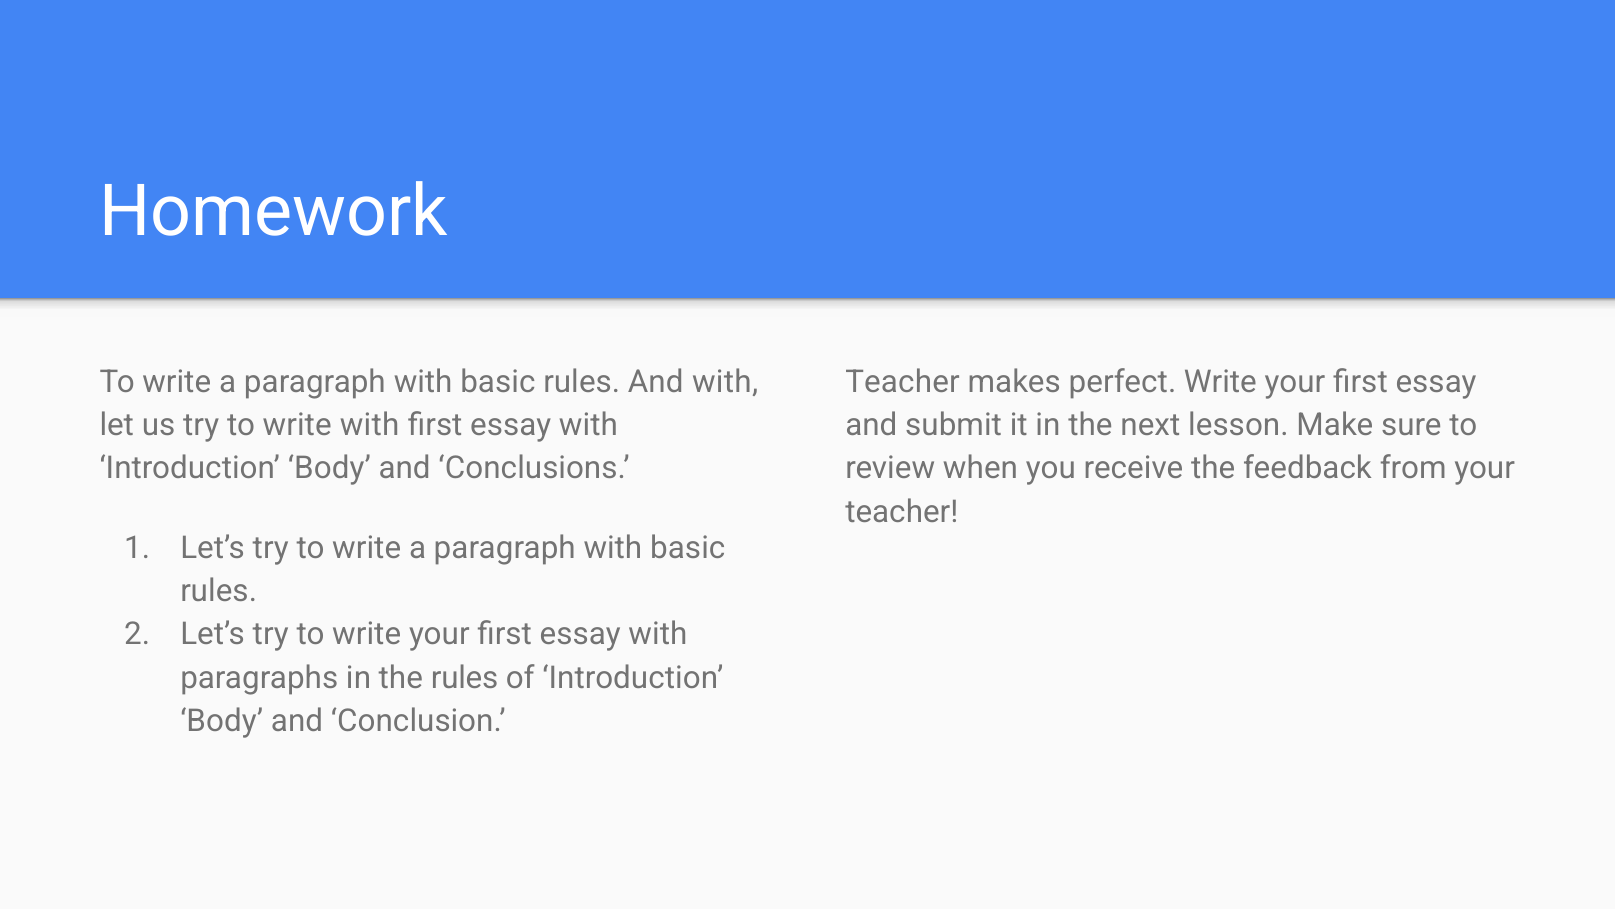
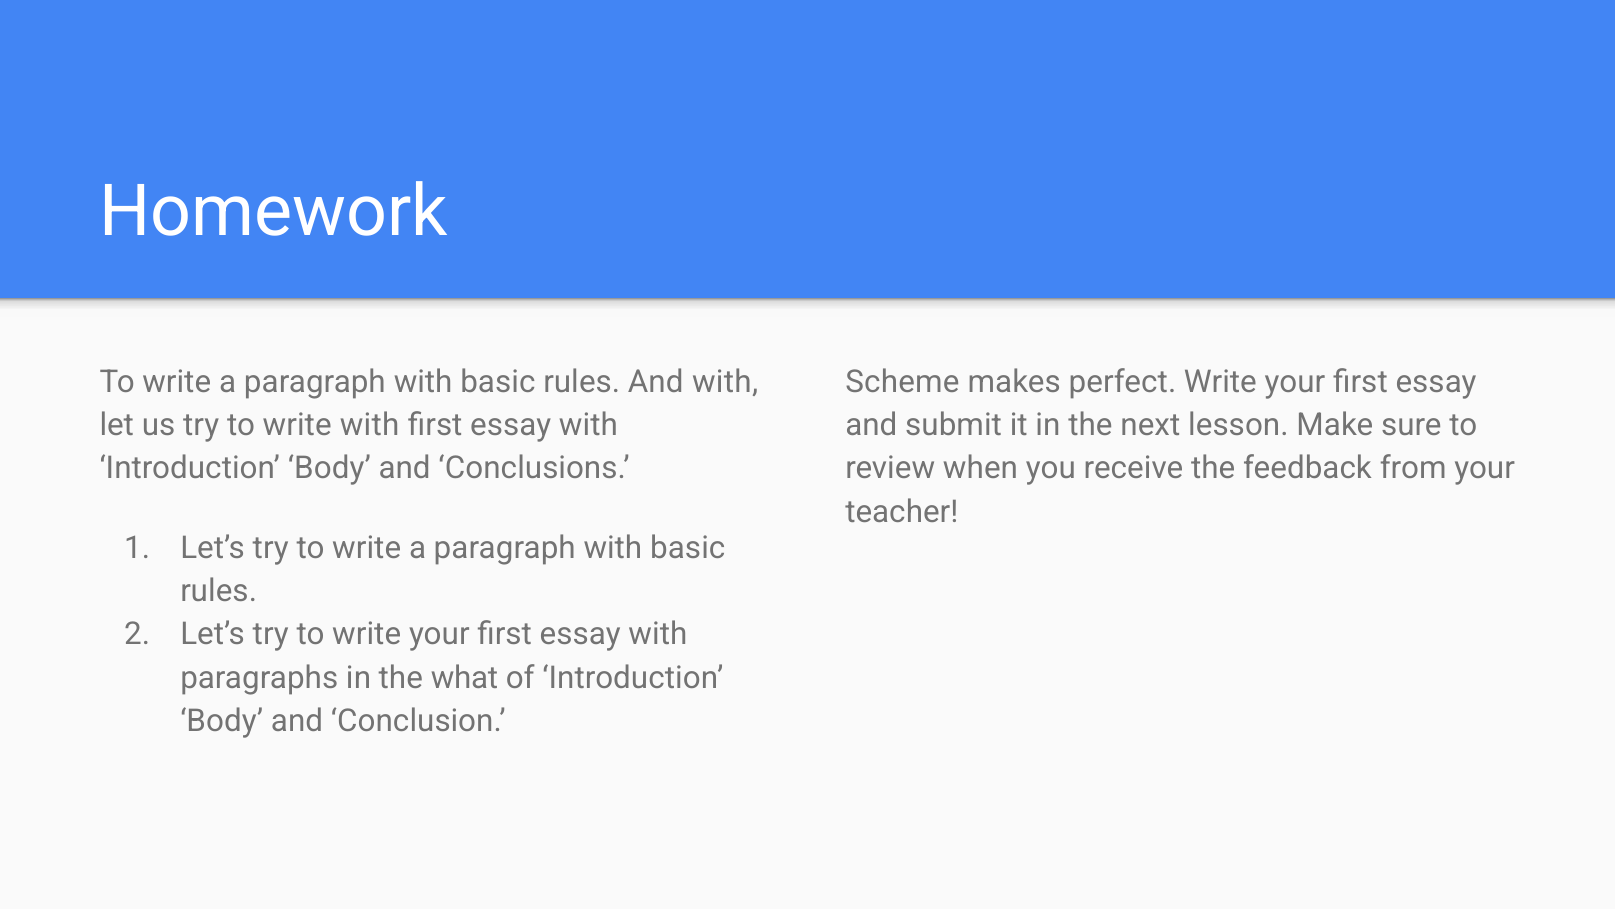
Teacher at (902, 382): Teacher -> Scheme
the rules: rules -> what
